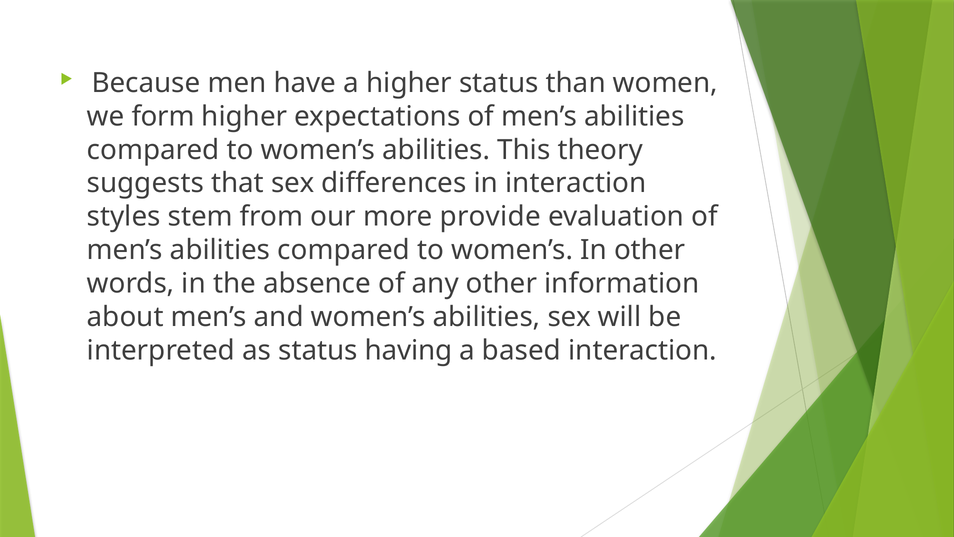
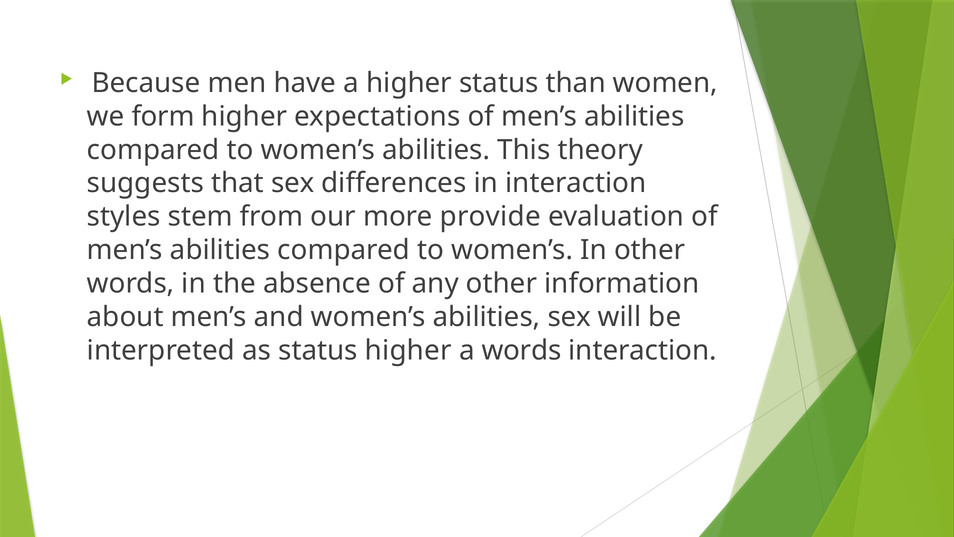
status having: having -> higher
a based: based -> words
